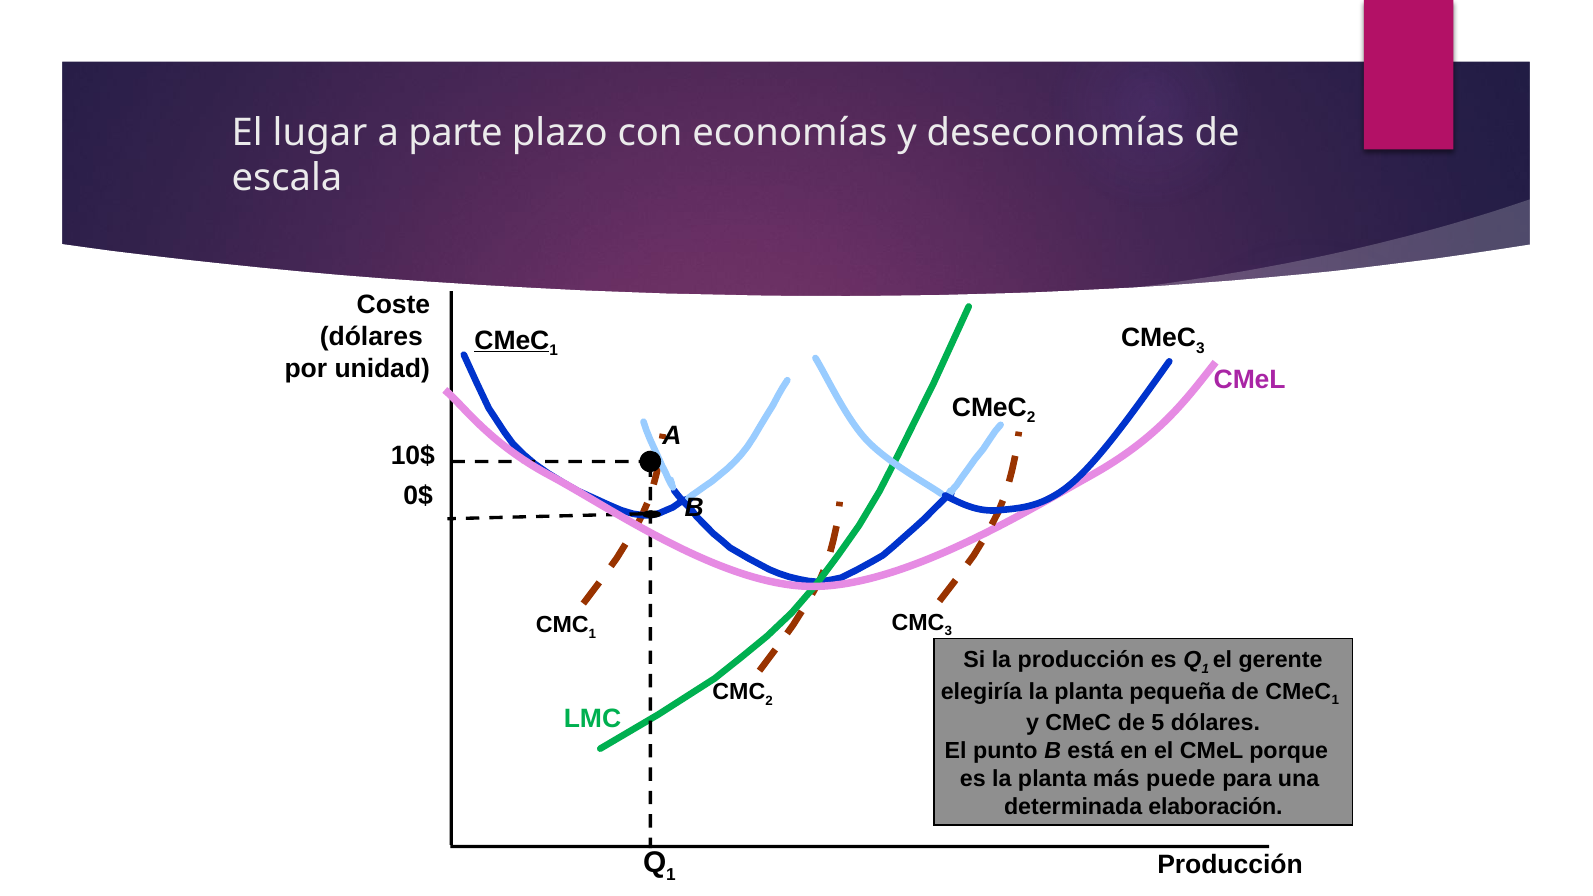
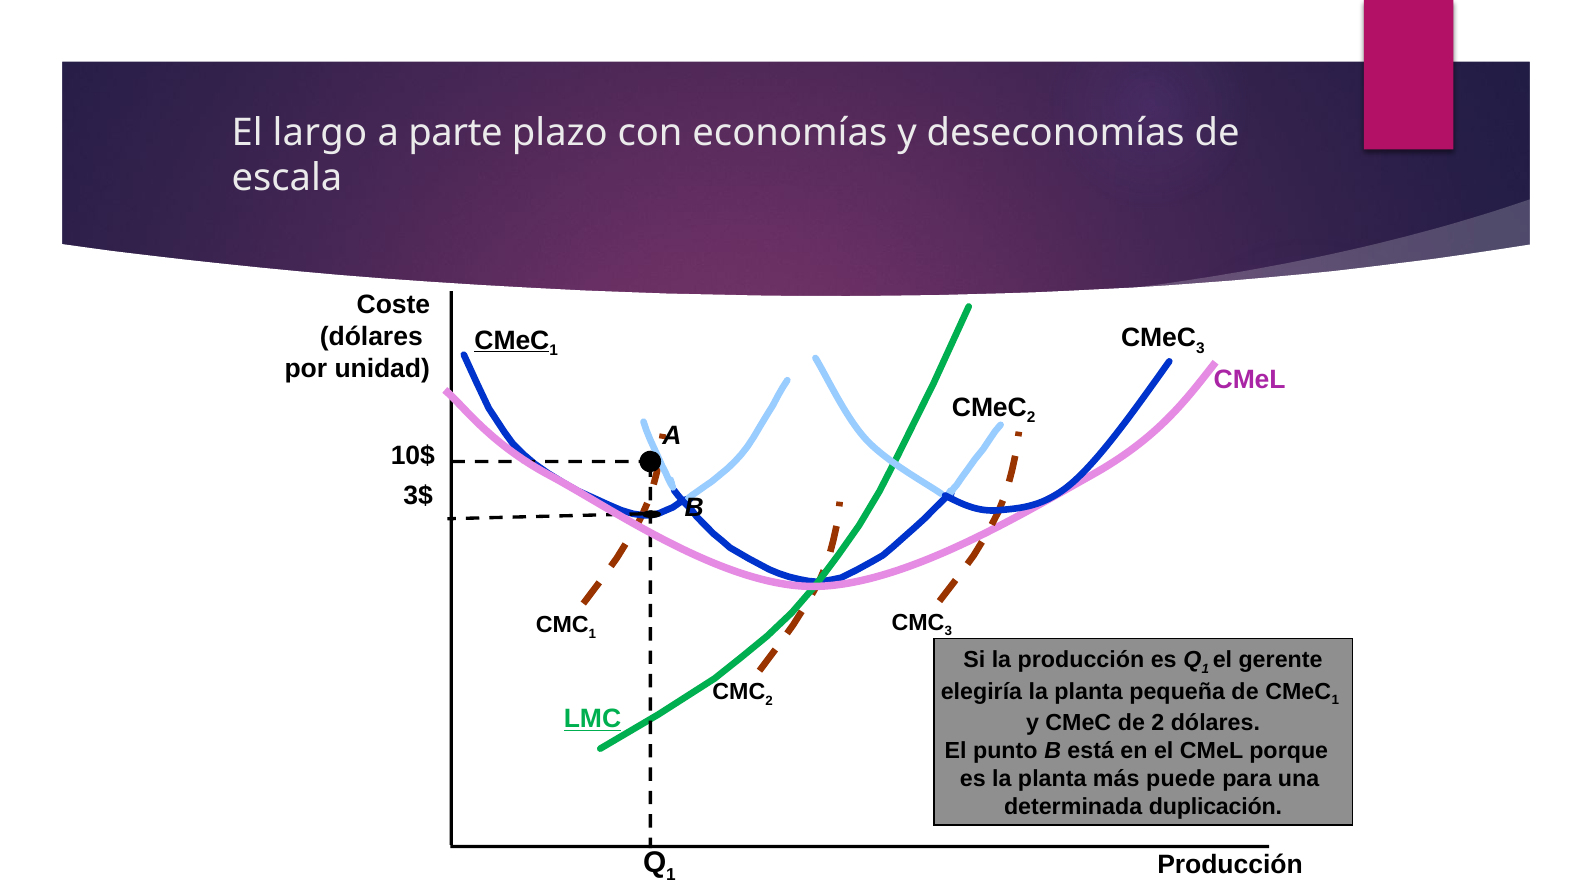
lugar: lugar -> largo
0$: 0$ -> 3$
LMC underline: none -> present
de 5: 5 -> 2
elaboración: elaboración -> duplicación
